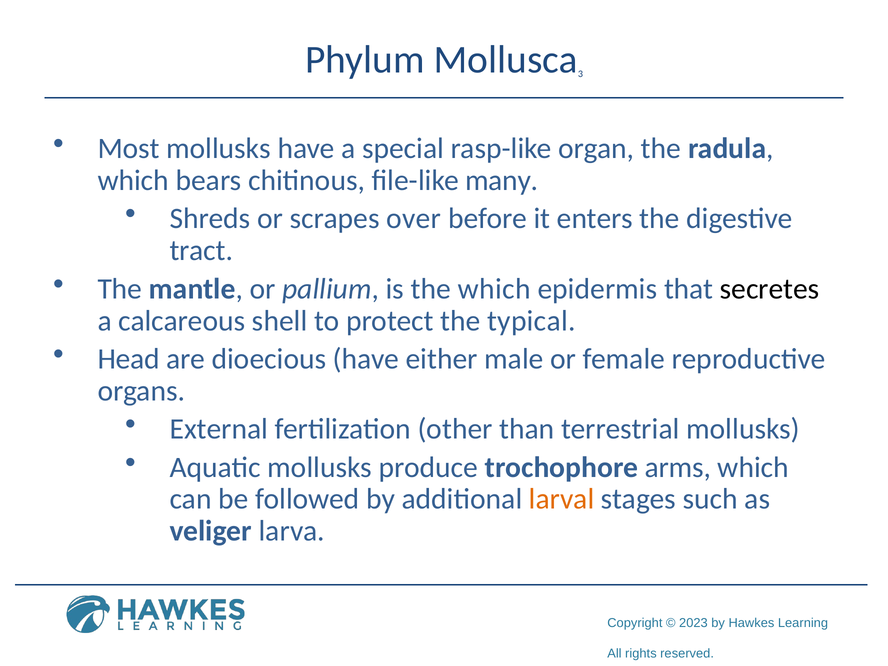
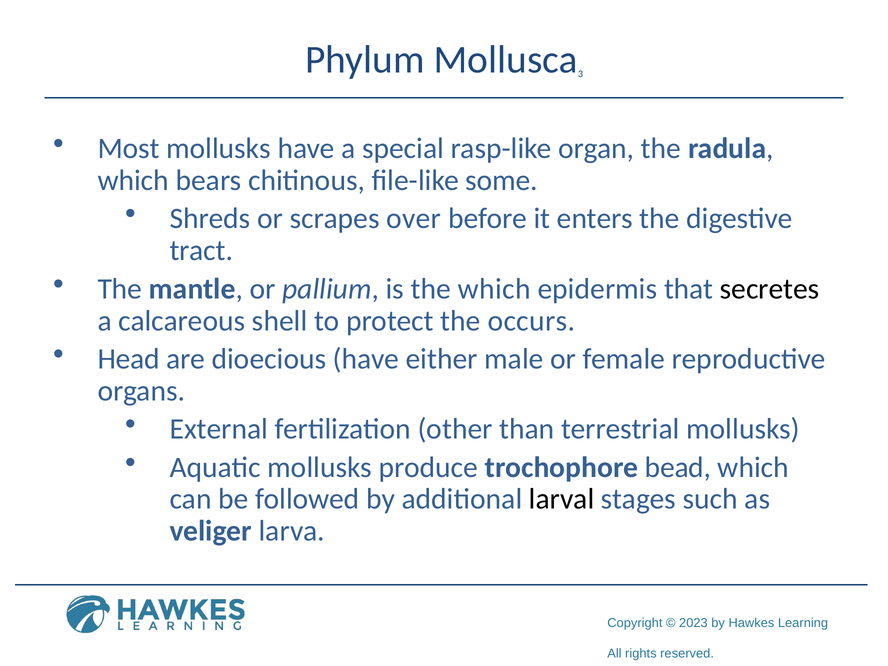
many: many -> some
typical: typical -> occurs
arms: arms -> bead
larval colour: orange -> black
